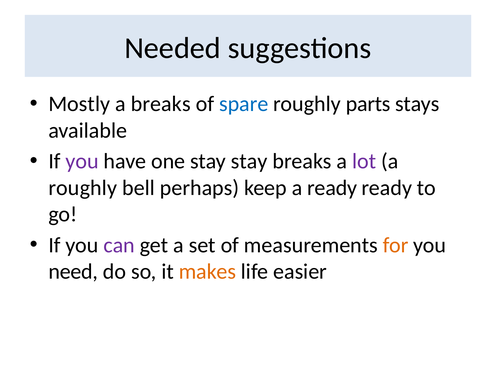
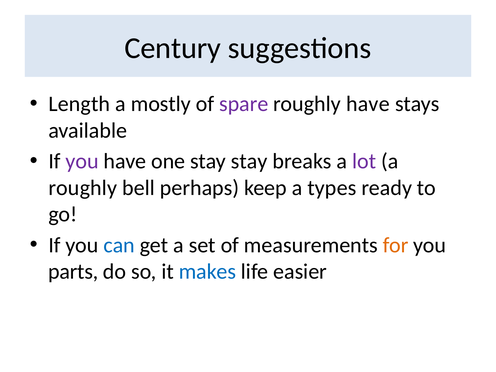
Needed: Needed -> Century
Mostly: Mostly -> Length
a breaks: breaks -> mostly
spare colour: blue -> purple
roughly parts: parts -> have
a ready: ready -> types
can colour: purple -> blue
need: need -> parts
makes colour: orange -> blue
